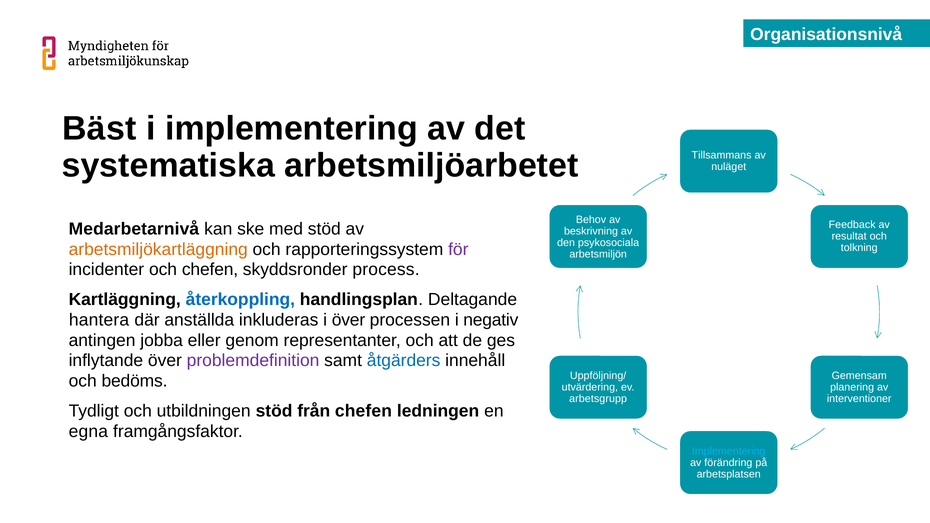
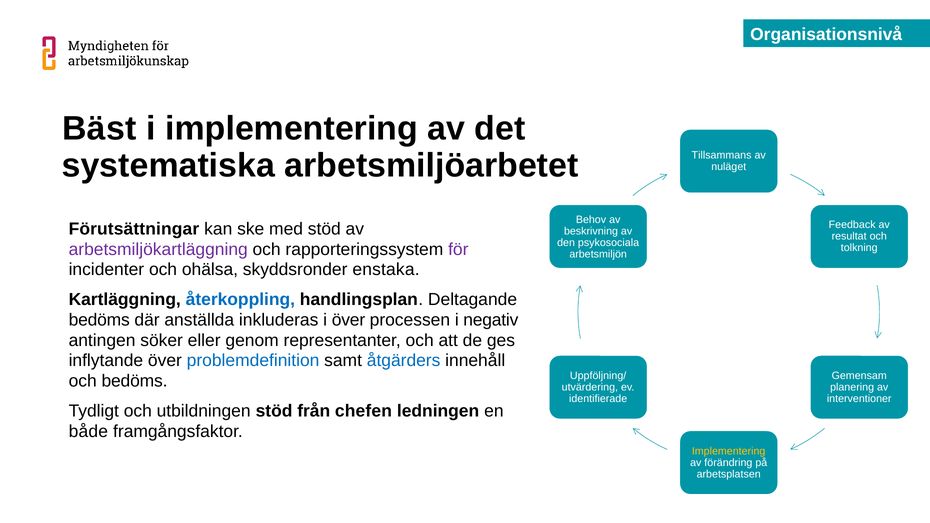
Medarbetarnivå: Medarbetarnivå -> Förutsättningar
arbetsmiljökartläggning colour: orange -> purple
och chefen: chefen -> ohälsa
process: process -> enstaka
hantera at (99, 320): hantera -> bedöms
jobba: jobba -> söker
problemdefinition colour: purple -> blue
arbetsgrupp: arbetsgrupp -> identifierade
egna: egna -> både
Implementering at (729, 451) colour: light blue -> yellow
